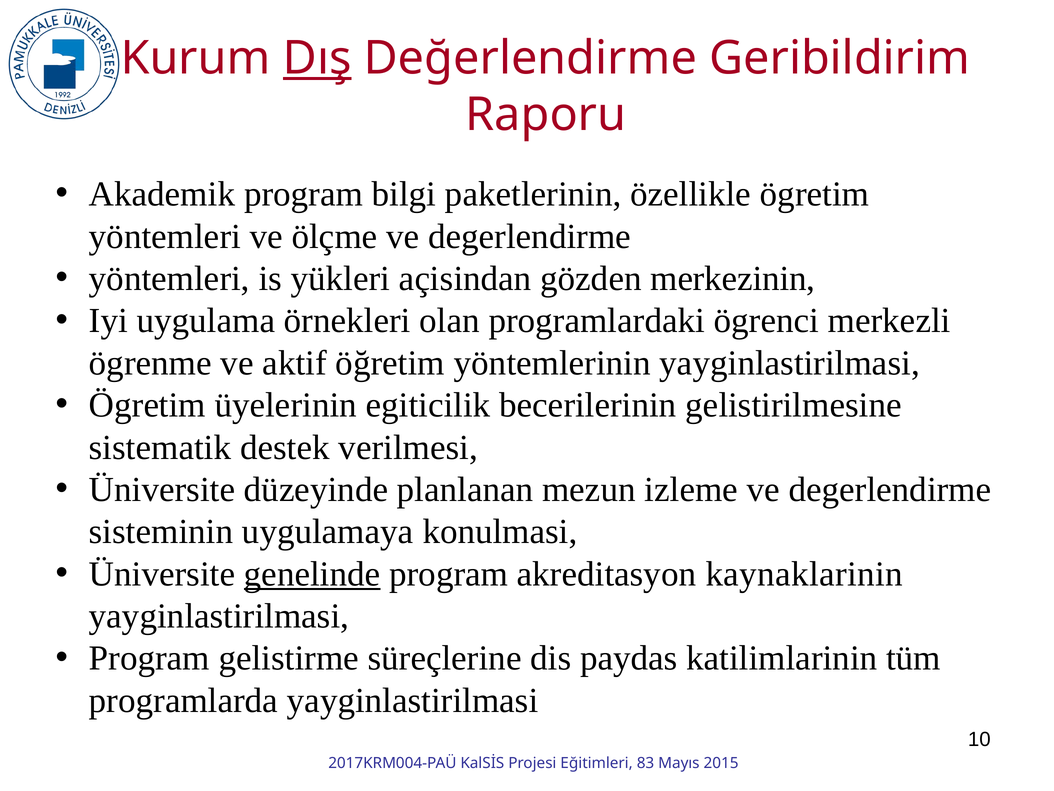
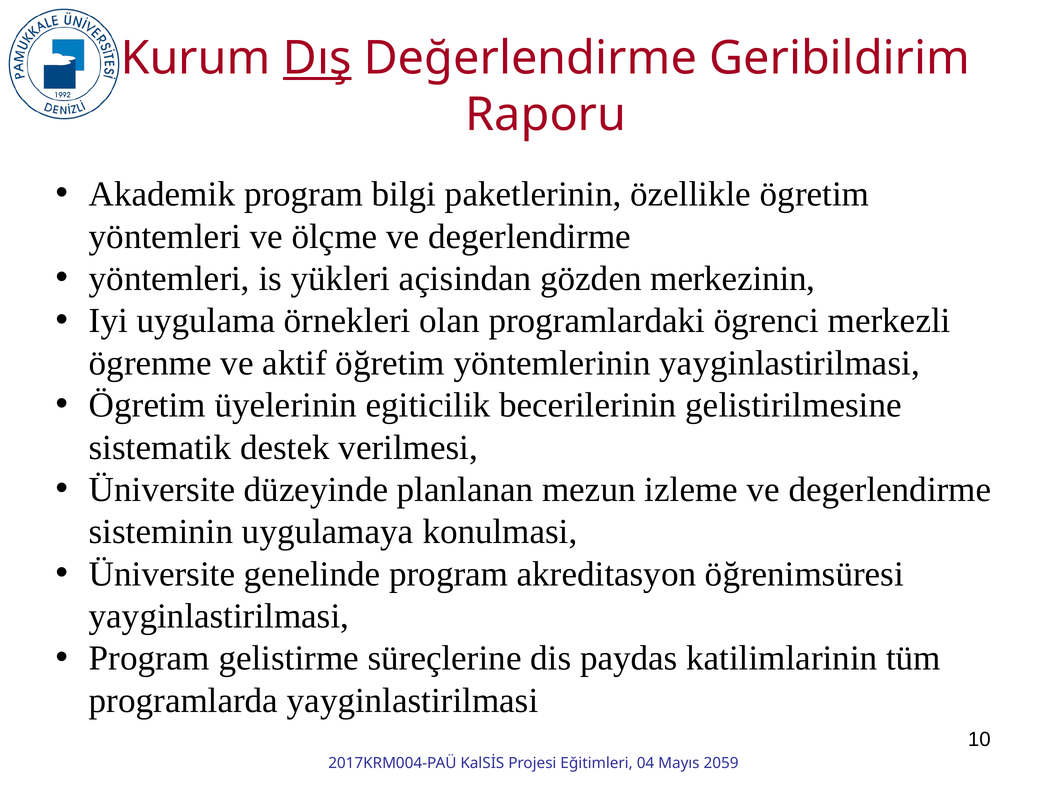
genelinde underline: present -> none
kaynaklarinin: kaynaklarinin -> öğrenimsüresi
83: 83 -> 04
2015: 2015 -> 2059
